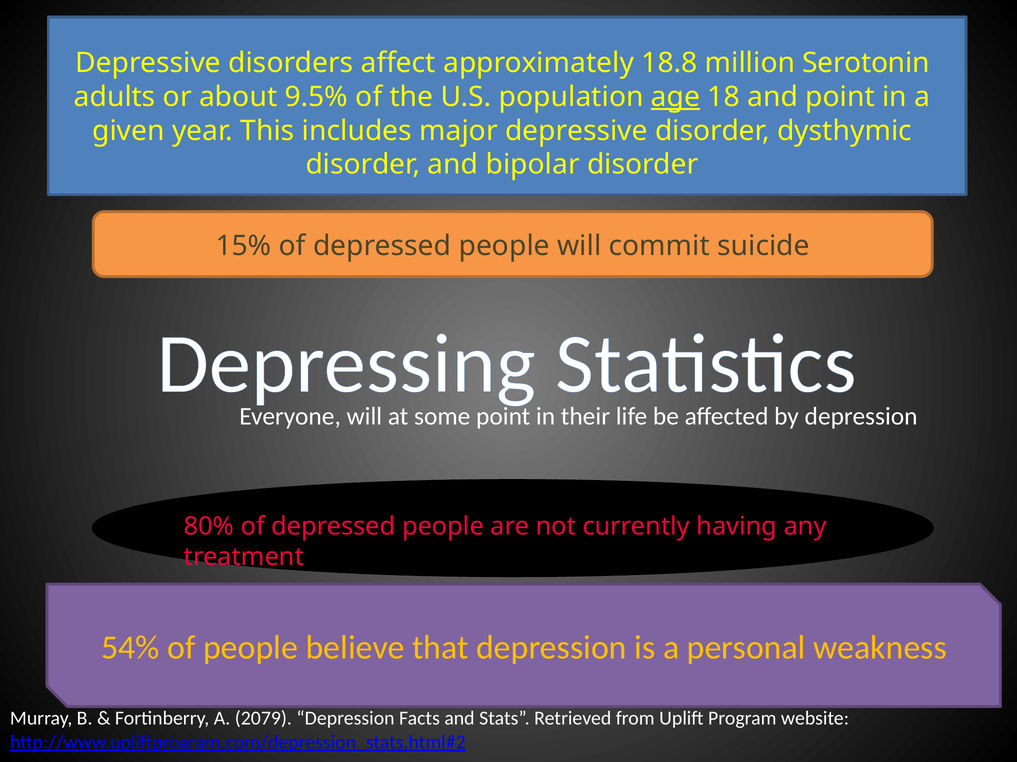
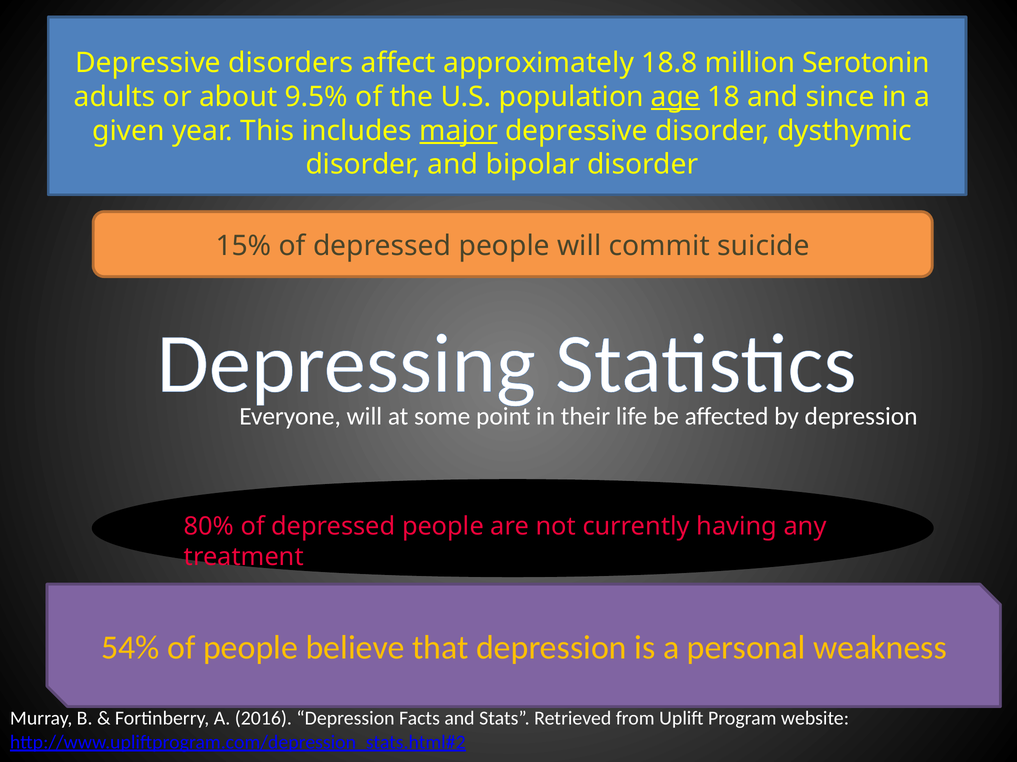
and point: point -> since
major underline: none -> present
2079: 2079 -> 2016
